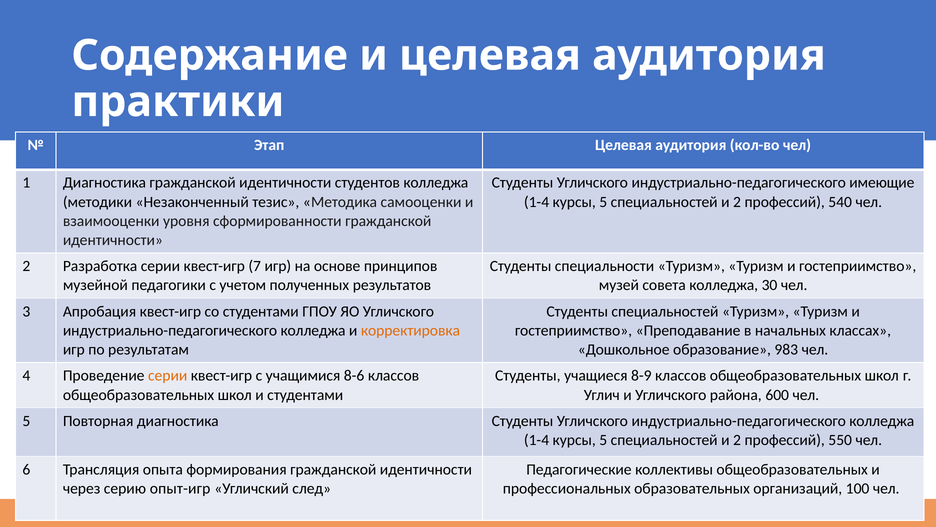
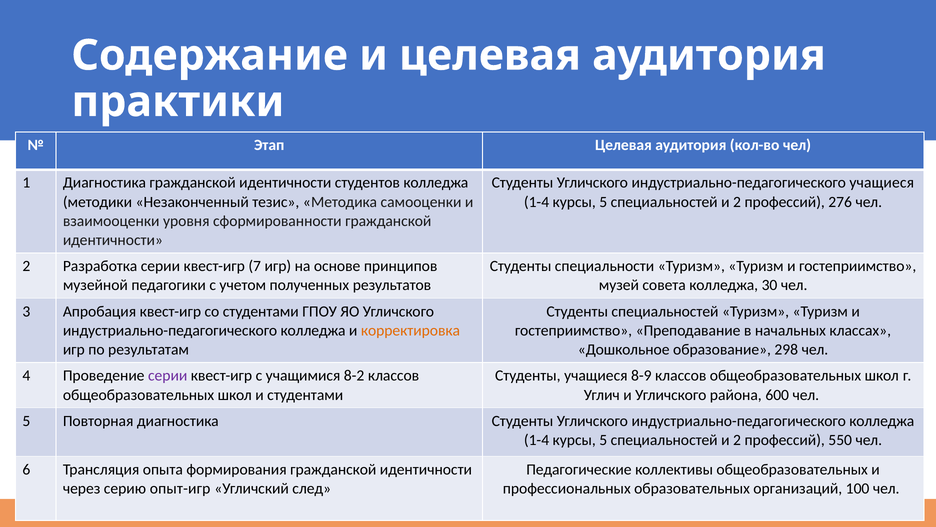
индустриально-педагогического имеющие: имеющие -> учащиеся
540: 540 -> 276
983: 983 -> 298
серии at (168, 375) colour: orange -> purple
8-6: 8-6 -> 8-2
